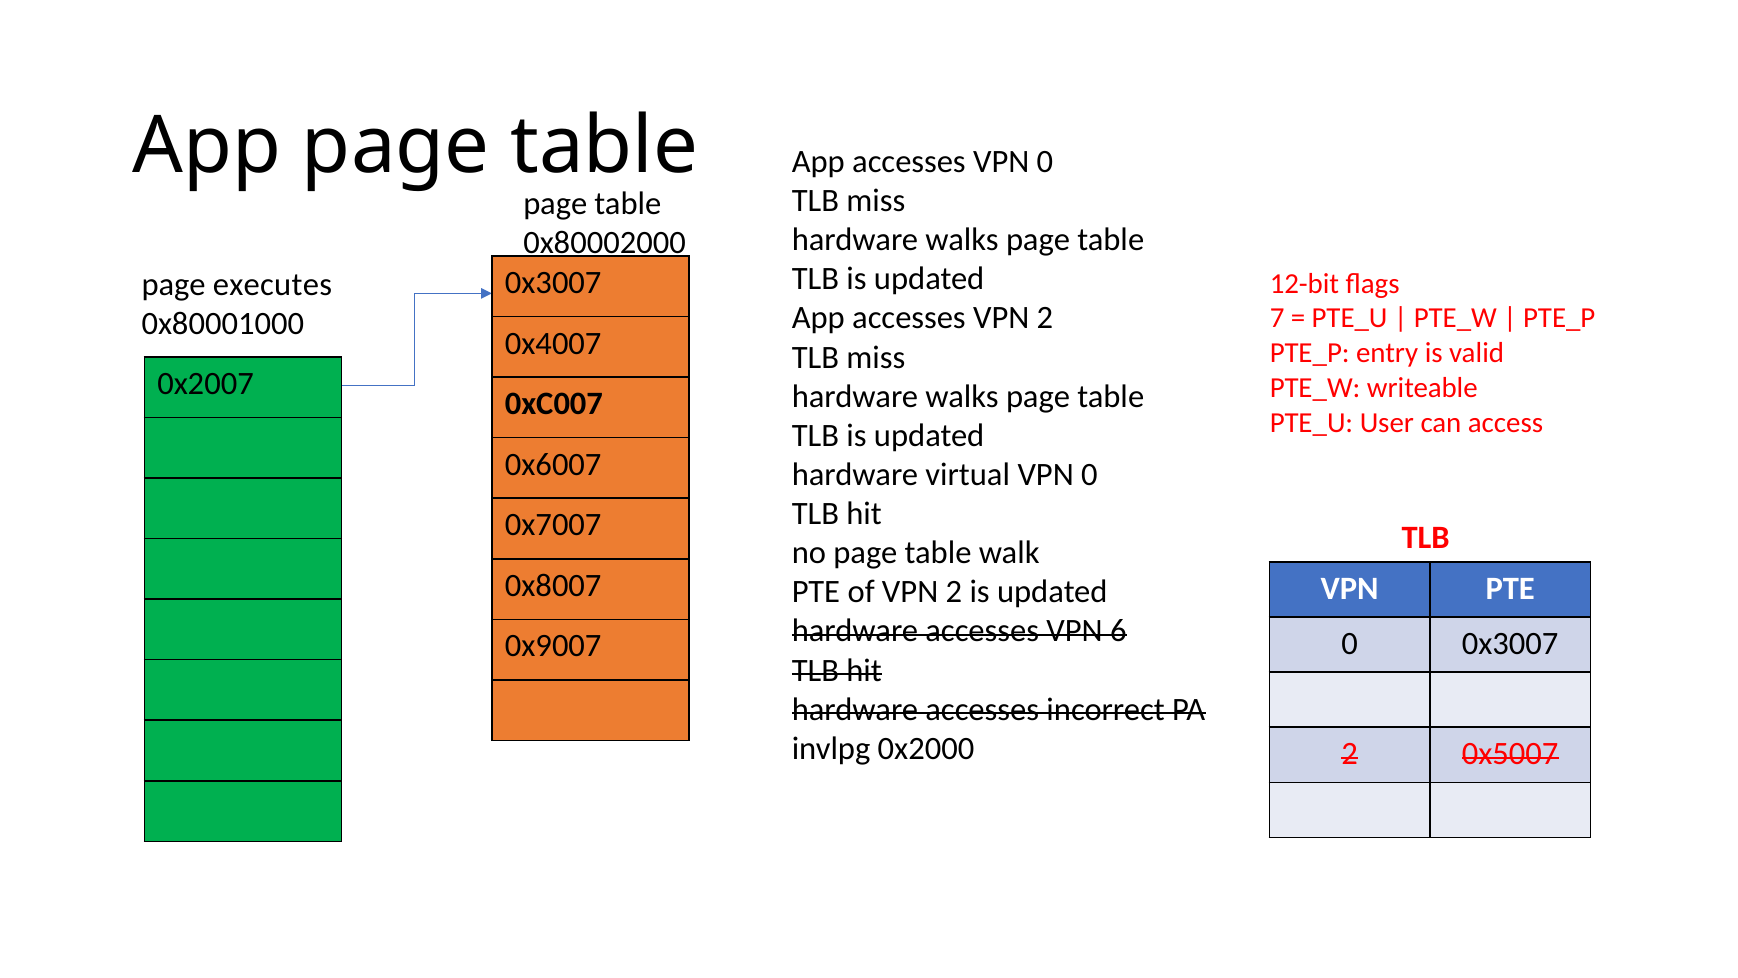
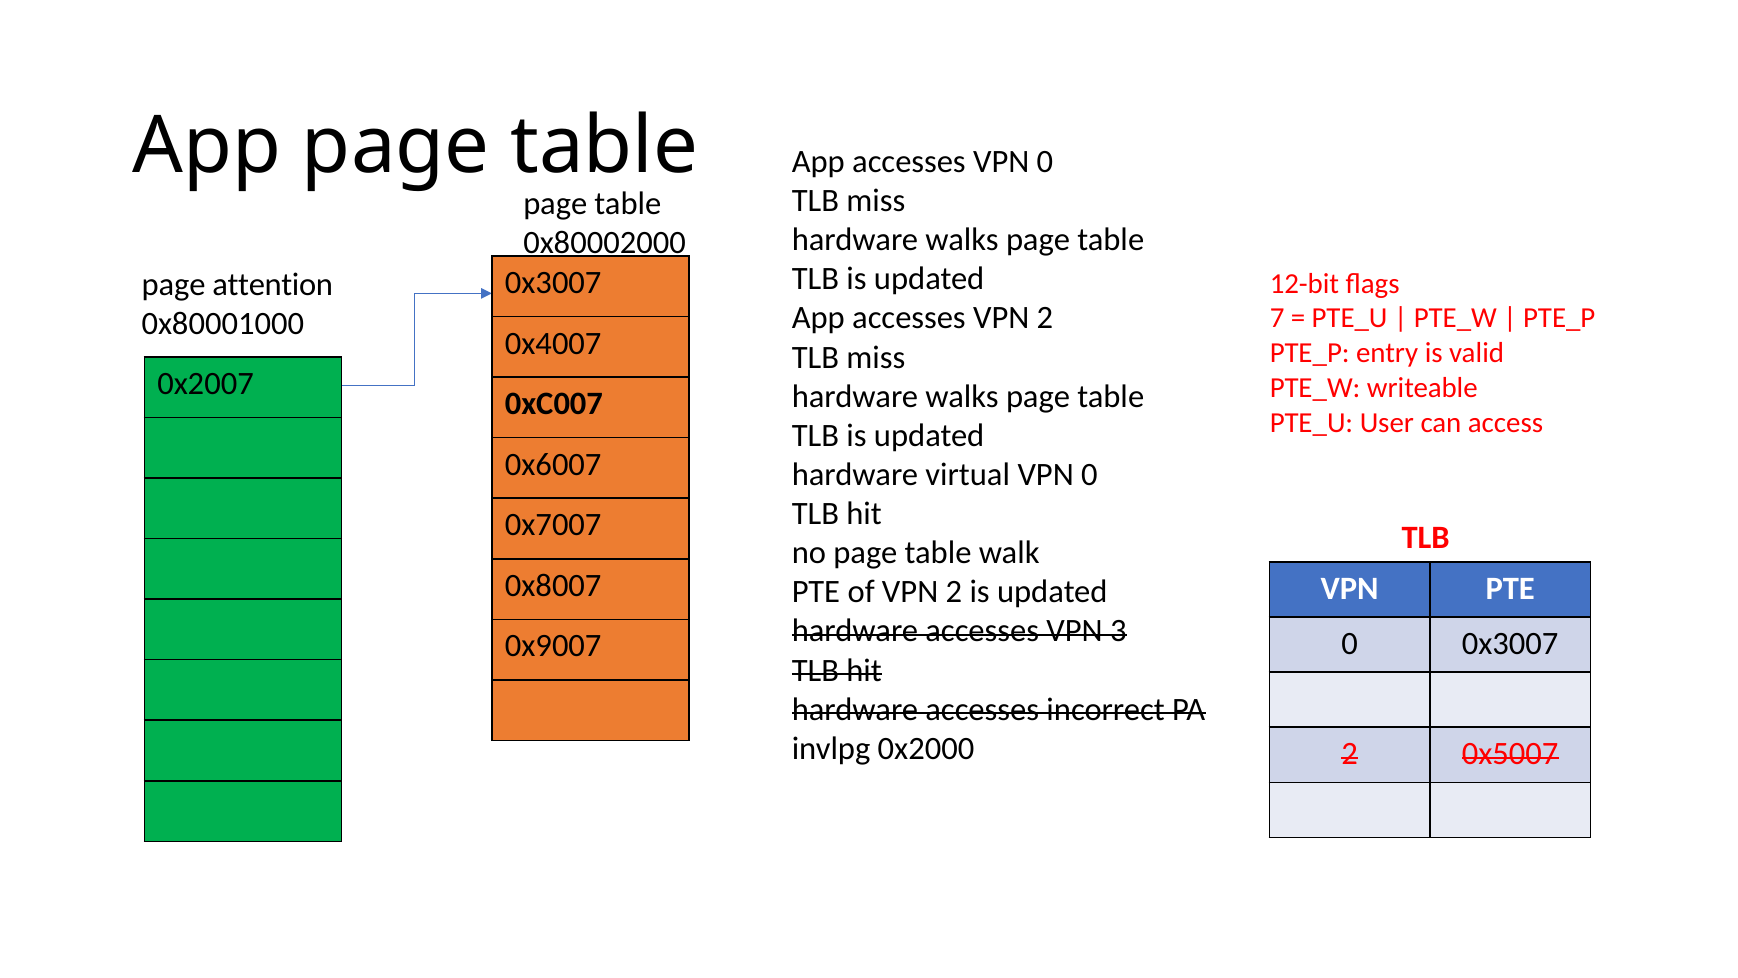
executes: executes -> attention
6: 6 -> 3
